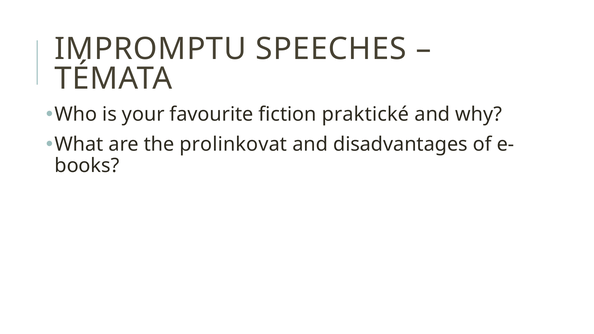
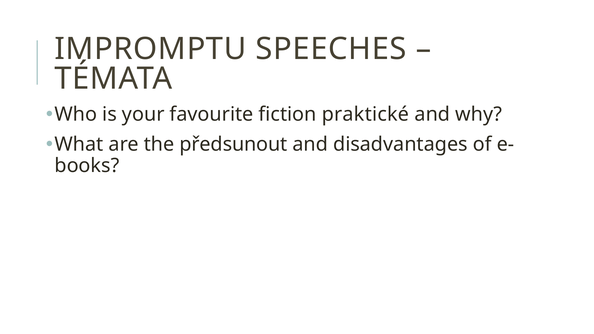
prolinkovat: prolinkovat -> předsunout
